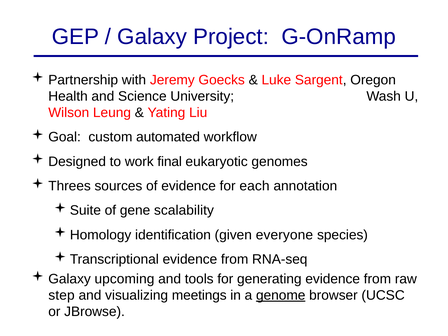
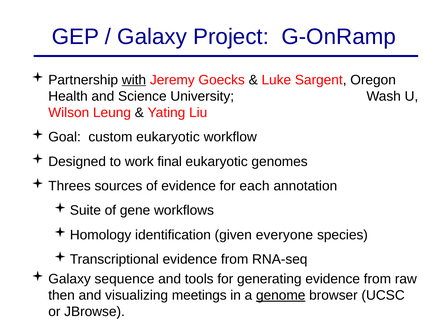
with underline: none -> present
custom automated: automated -> eukaryotic
scalability: scalability -> workflows
upcoming: upcoming -> sequence
step: step -> then
